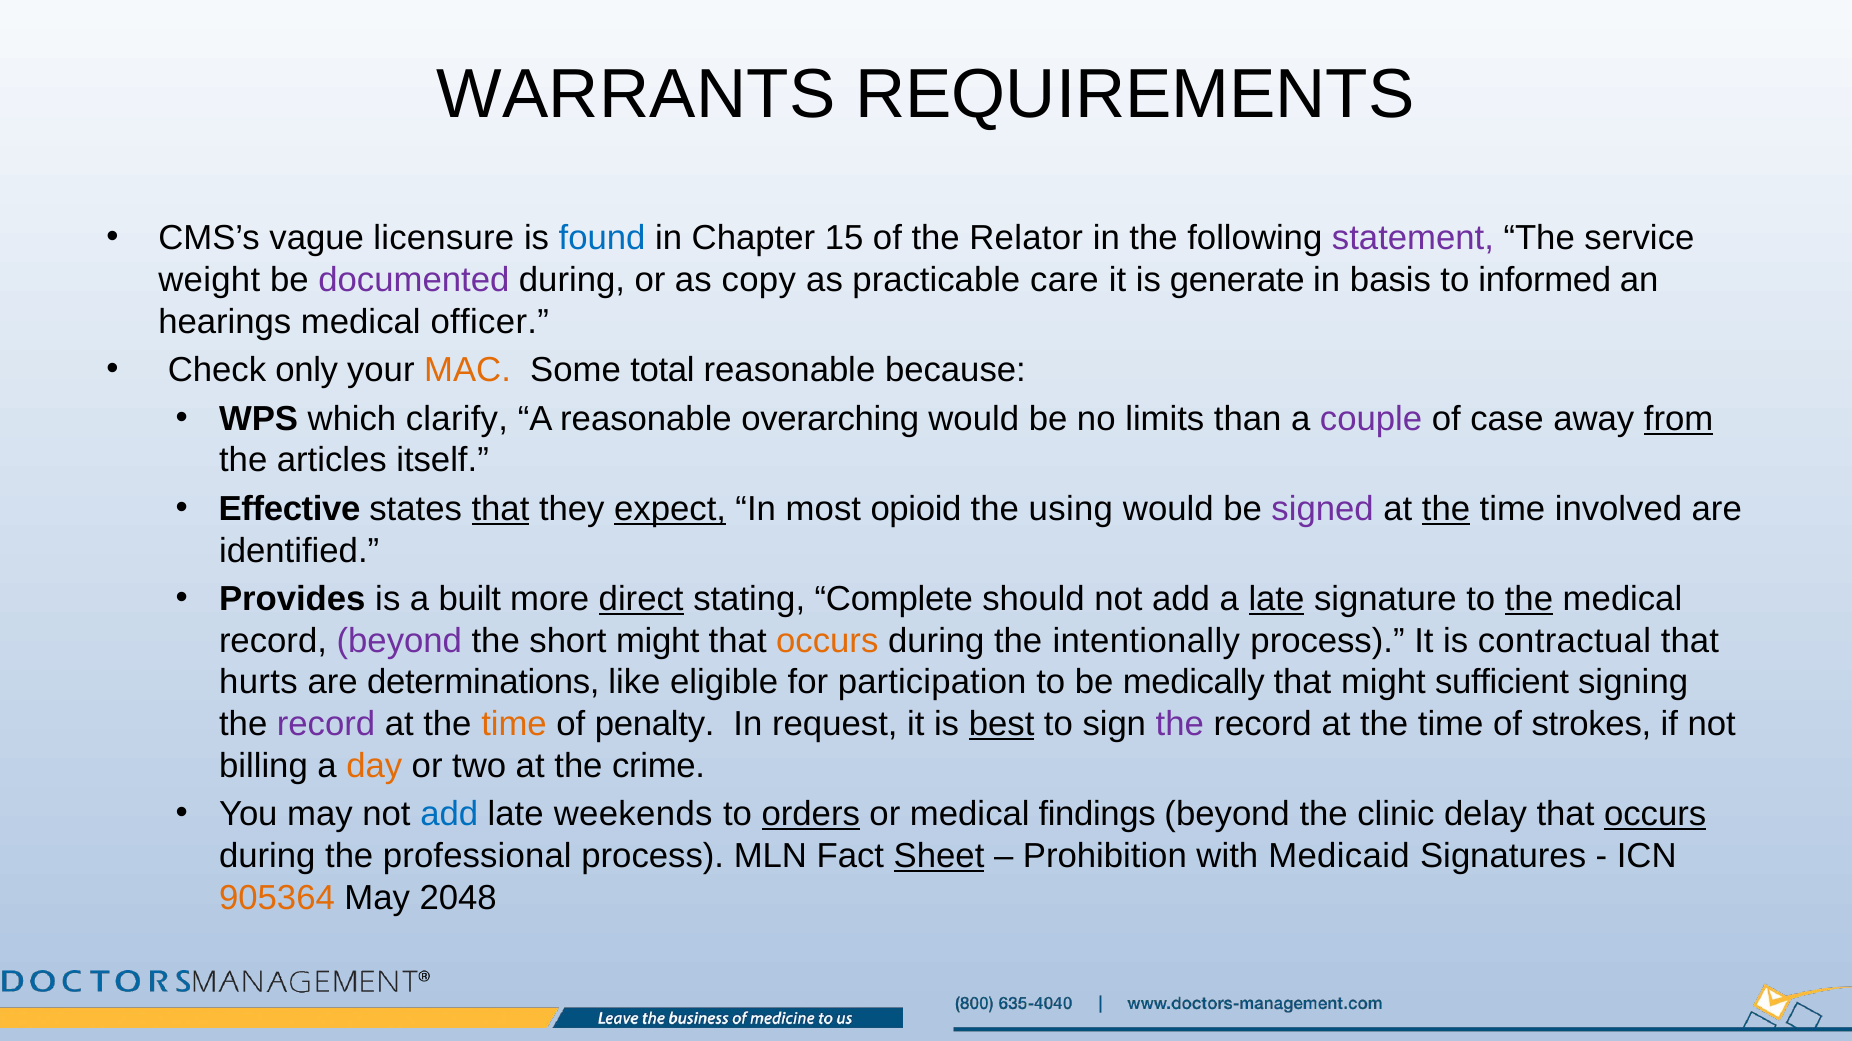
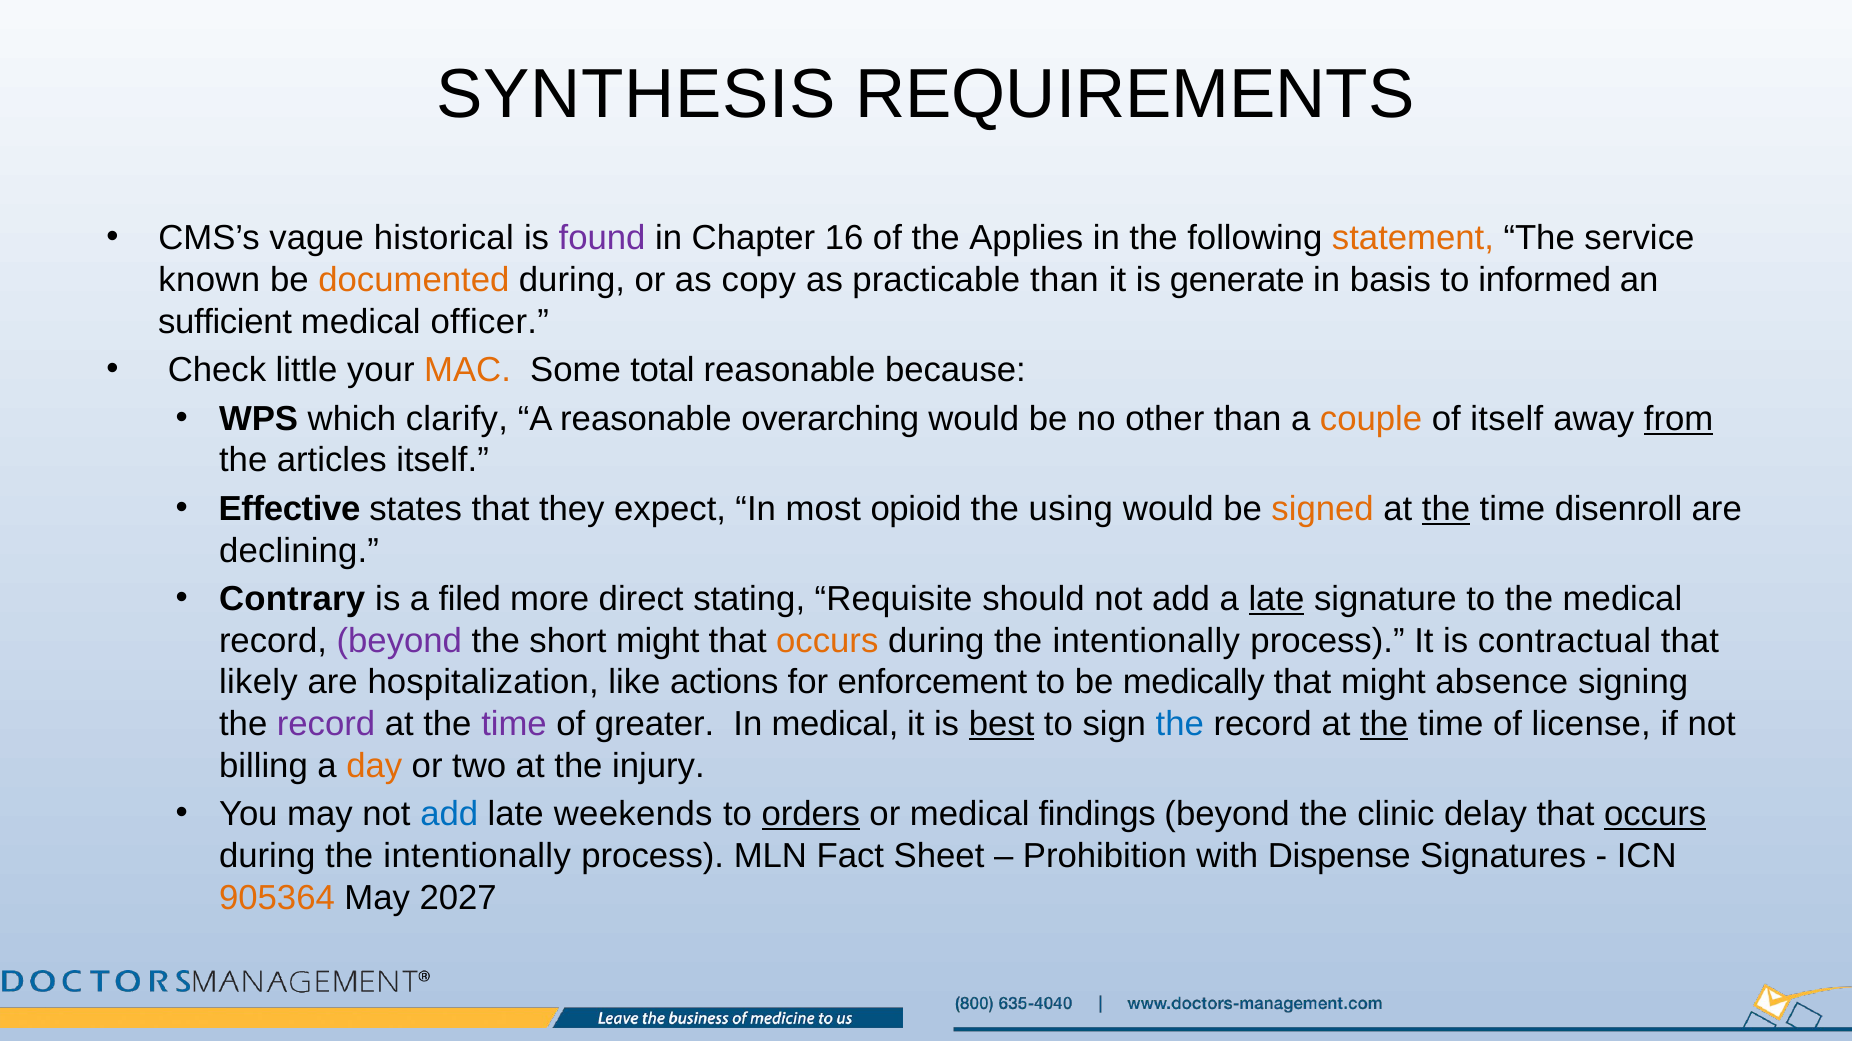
WARRANTS: WARRANTS -> SYNTHESIS
licensure: licensure -> historical
found colour: blue -> purple
15: 15 -> 16
Relator: Relator -> Applies
statement colour: purple -> orange
weight: weight -> known
documented colour: purple -> orange
practicable care: care -> than
hearings: hearings -> sufficient
only: only -> little
limits: limits -> other
couple colour: purple -> orange
of case: case -> itself
that at (500, 509) underline: present -> none
expect underline: present -> none
signed colour: purple -> orange
involved: involved -> disenroll
identified: identified -> declining
Provides: Provides -> Contrary
built: built -> filed
direct underline: present -> none
Complete: Complete -> Requisite
the at (1529, 600) underline: present -> none
hurts: hurts -> likely
determinations: determinations -> hospitalization
eligible: eligible -> actions
participation: participation -> enforcement
sufficient: sufficient -> absence
time at (514, 725) colour: orange -> purple
penalty: penalty -> greater
In request: request -> medical
the at (1180, 725) colour: purple -> blue
the at (1384, 725) underline: none -> present
strokes: strokes -> license
crime: crime -> injury
professional at (477, 857): professional -> intentionally
Sheet underline: present -> none
Medicaid: Medicaid -> Dispense
2048: 2048 -> 2027
